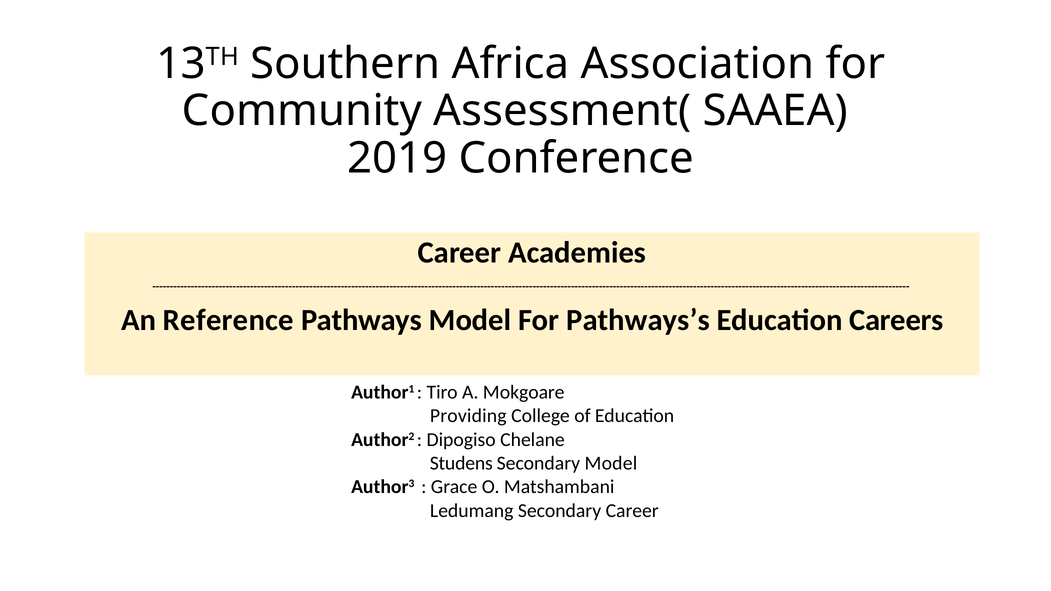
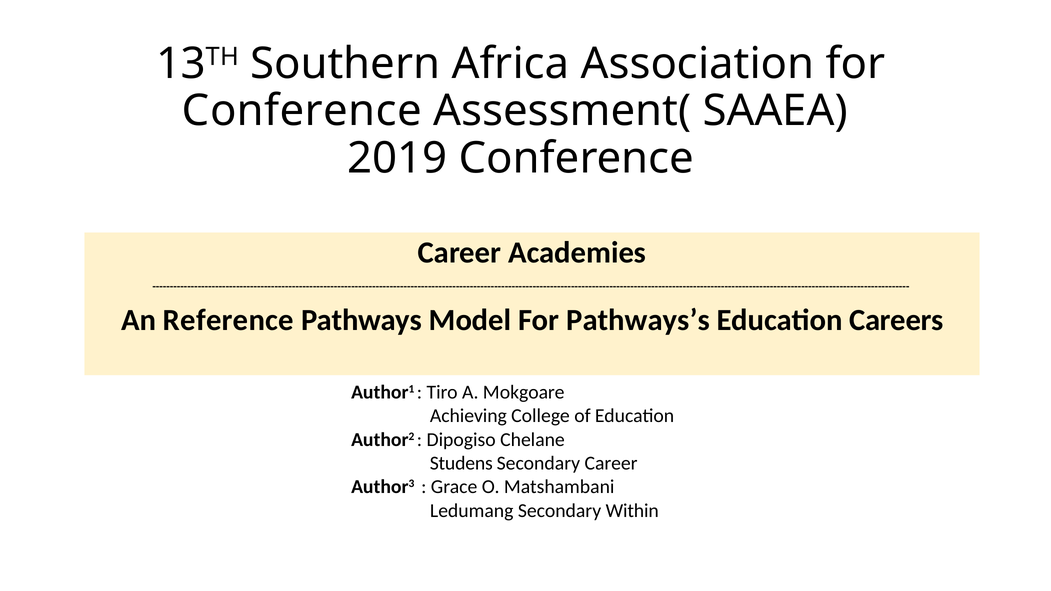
Community at (302, 111): Community -> Conference
Providing: Providing -> Achieving
Secondary Model: Model -> Career
Secondary Career: Career -> Within
